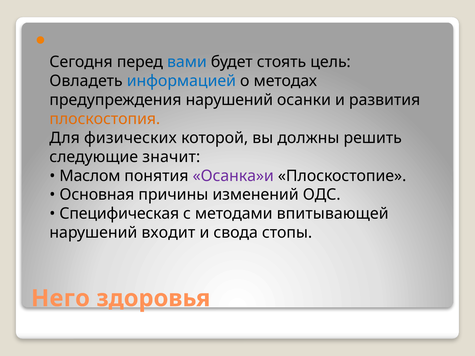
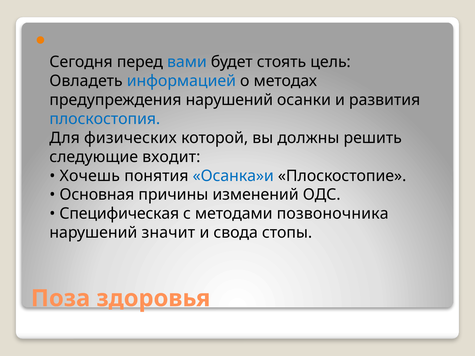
плоскостопия colour: orange -> blue
значит: значит -> входит
Маслом: Маслом -> Хочешь
Осанка»и colour: purple -> blue
впитывающей: впитывающей -> позвоночника
входит: входит -> значит
Него: Него -> Поза
